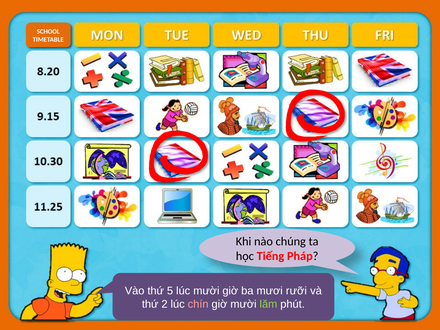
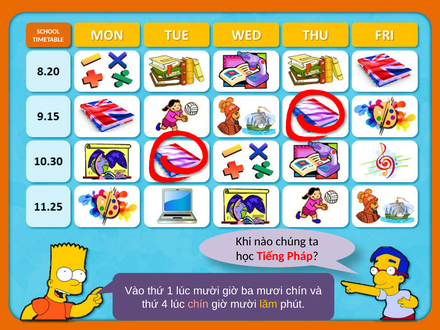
5: 5 -> 1
mươi rưỡi: rưỡi -> chín
2: 2 -> 4
lăm colour: light green -> yellow
